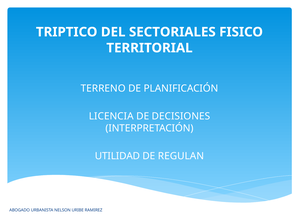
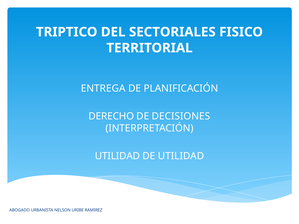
TERRENO: TERRENO -> ENTREGA
LICENCIA: LICENCIA -> DERECHO
DE REGULAN: REGULAN -> UTILIDAD
